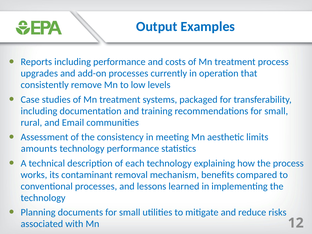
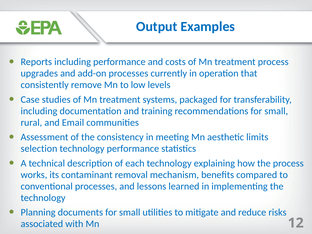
amounts: amounts -> selection
